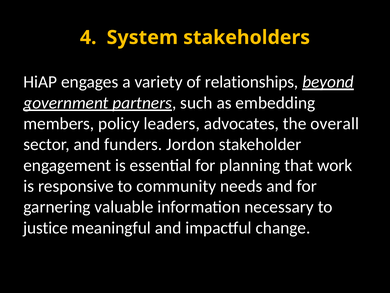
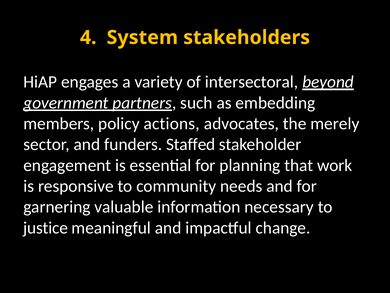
relationships: relationships -> intersectoral
leaders: leaders -> actions
overall: overall -> merely
Jordon: Jordon -> Staffed
